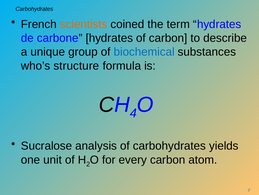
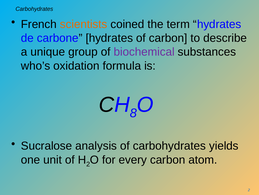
biochemical colour: blue -> purple
structure: structure -> oxidation
4: 4 -> 8
